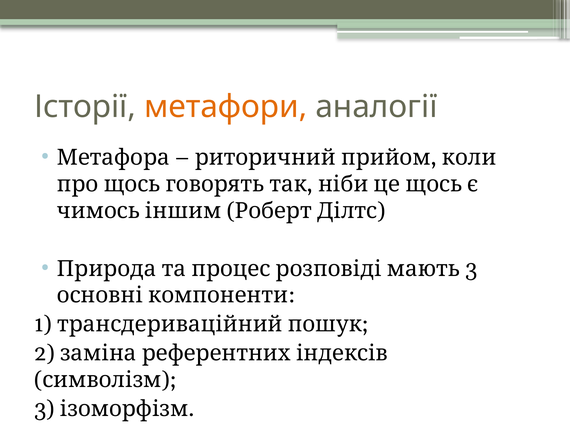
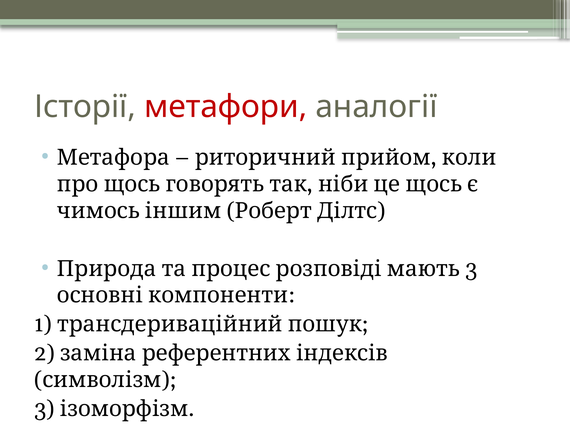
метафори colour: orange -> red
